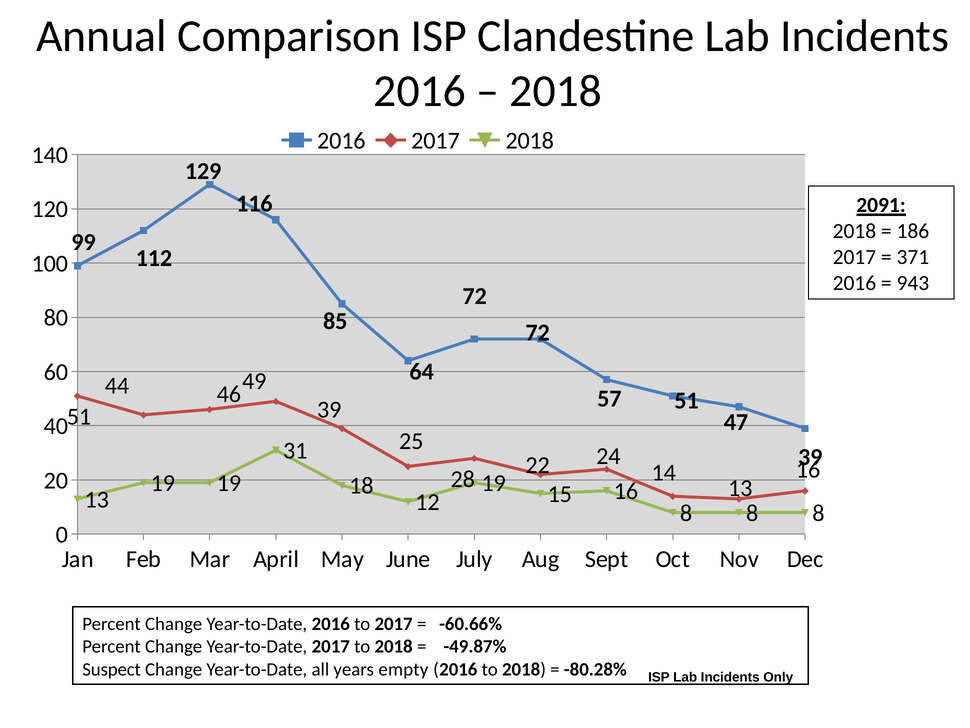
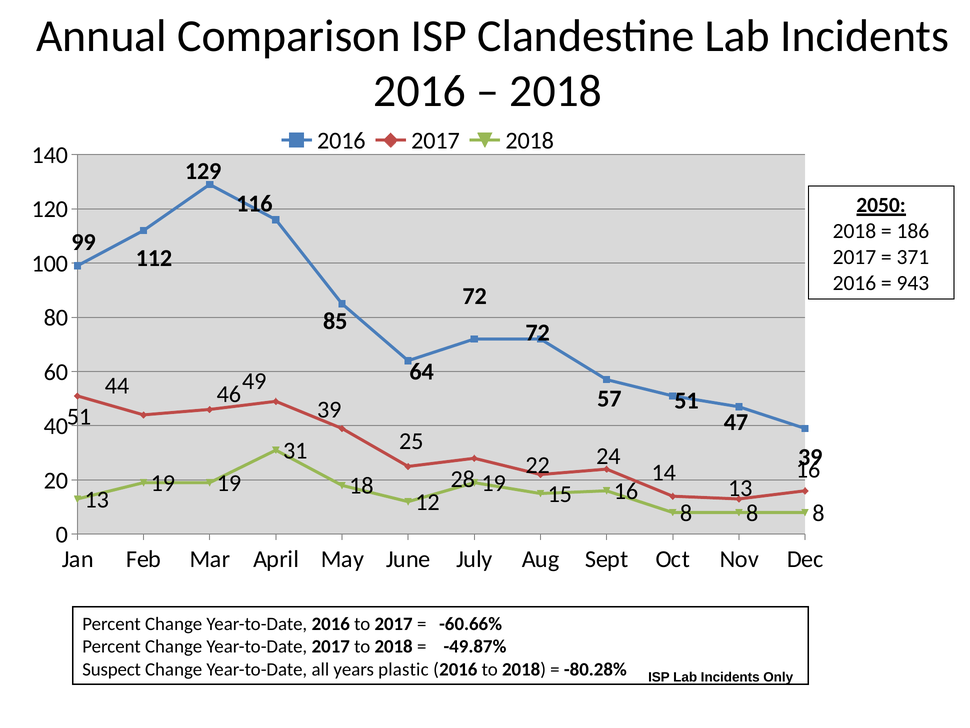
2091: 2091 -> 2050
empty: empty -> plastic
